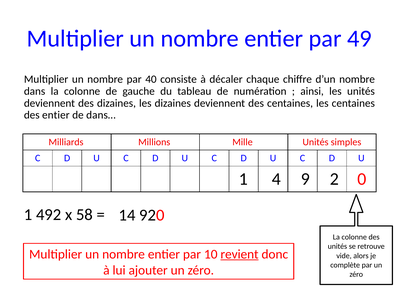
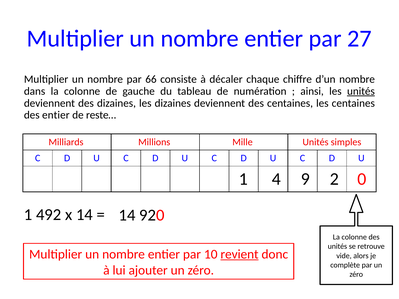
49: 49 -> 27
40: 40 -> 66
unités at (361, 91) underline: none -> present
dans…: dans… -> reste…
x 58: 58 -> 14
